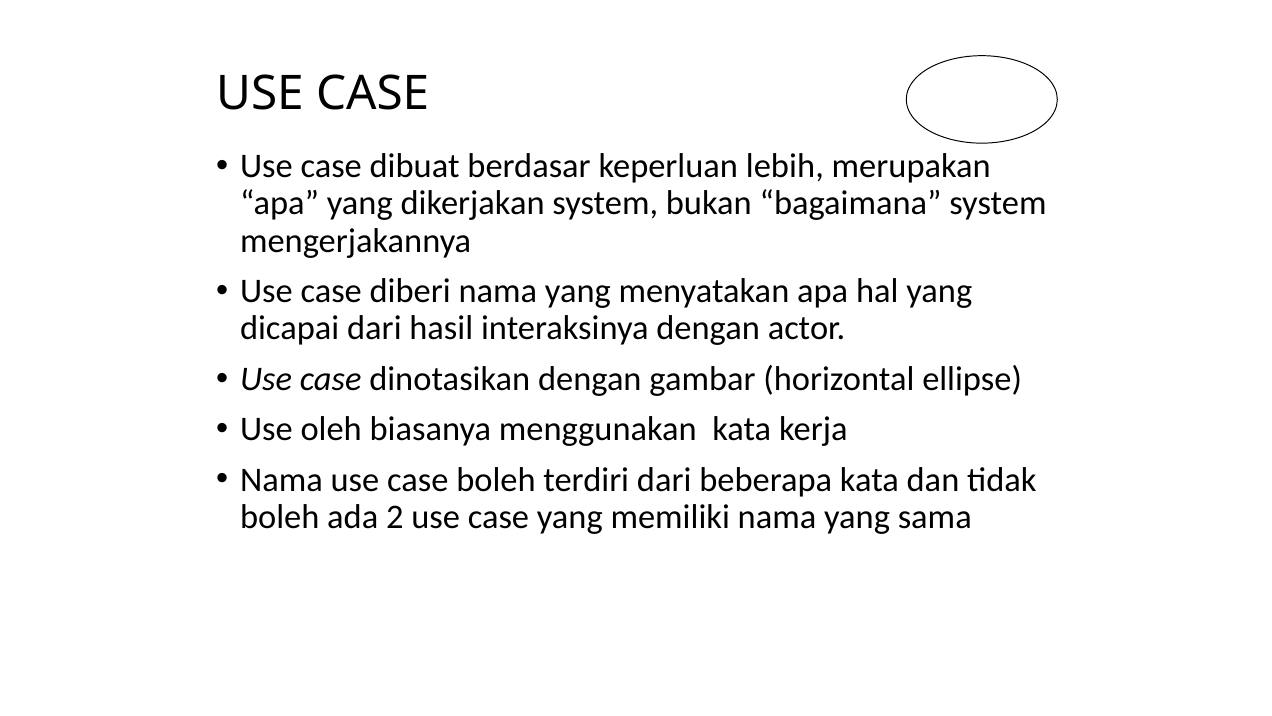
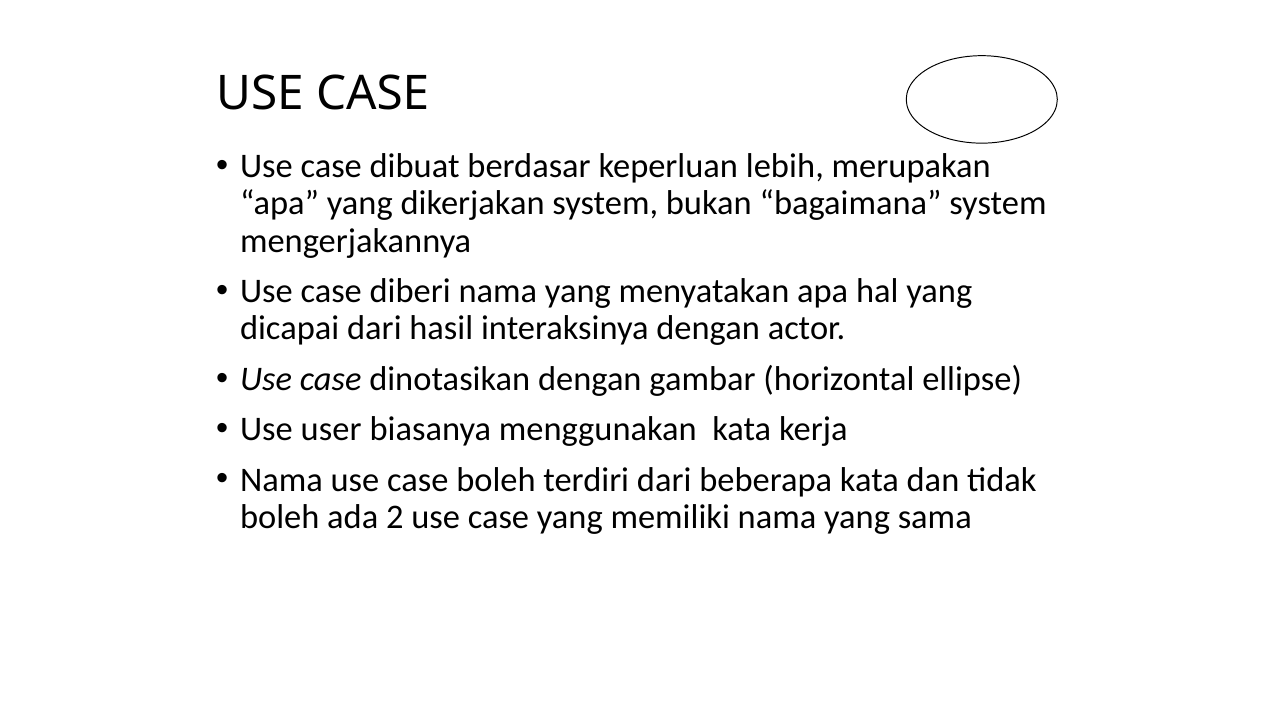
oleh: oleh -> user
